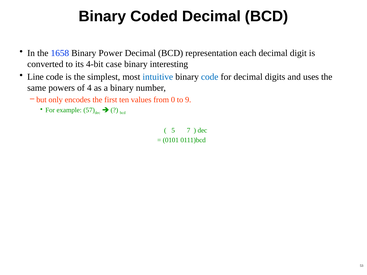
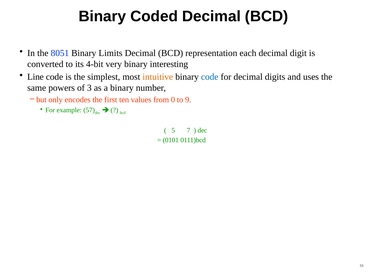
1658: 1658 -> 8051
Power: Power -> Limits
case: case -> very
intuitive colour: blue -> orange
4: 4 -> 3
